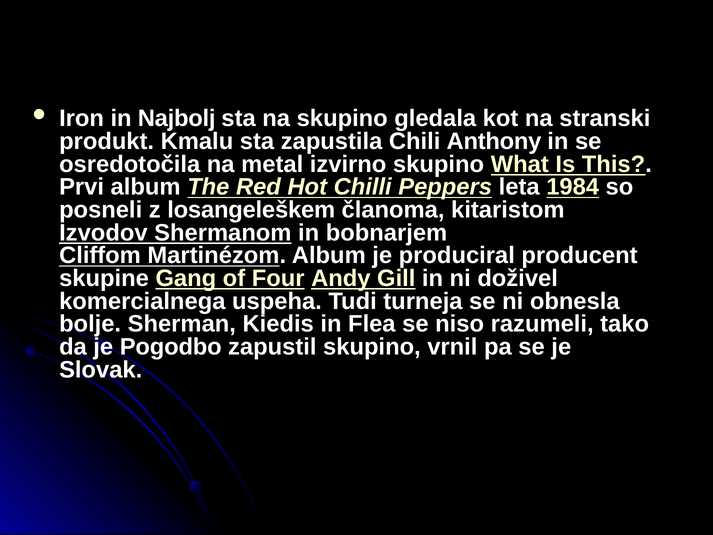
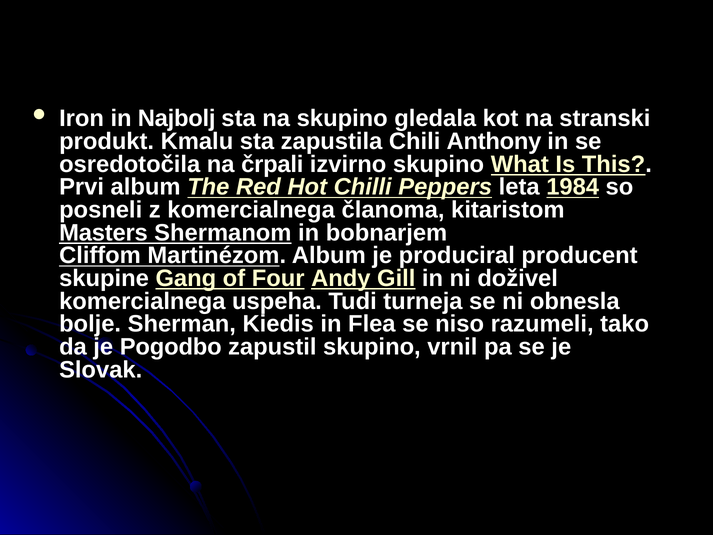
metal: metal -> črpali
z losangeleškem: losangeleškem -> komercialnega
Izvodov: Izvodov -> Masters
